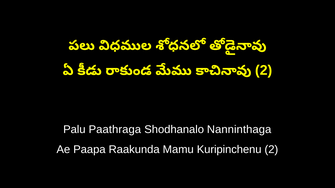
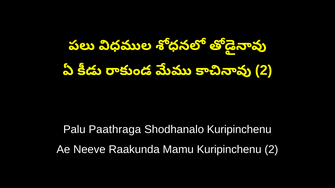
Shodhanalo Nanninthaga: Nanninthaga -> Kuripinchenu
Paapa: Paapa -> Neeve
